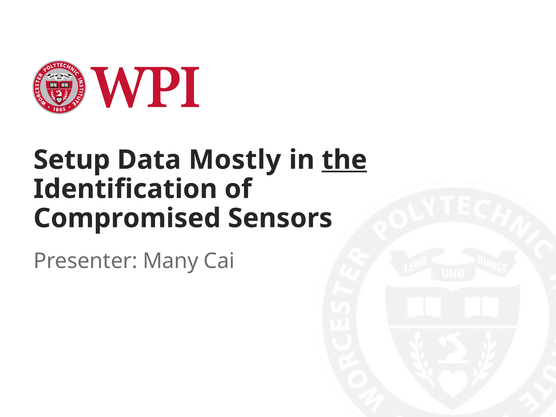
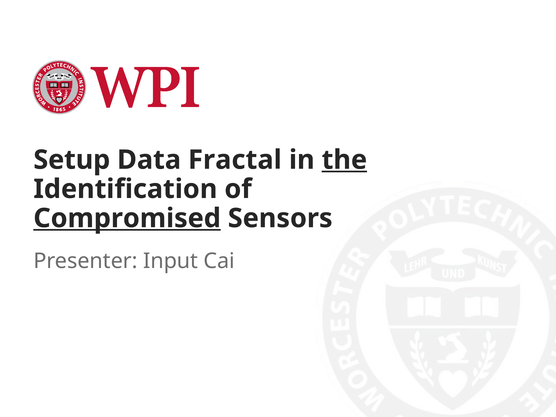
Mostly: Mostly -> Fractal
Compromised underline: none -> present
Many: Many -> Input
